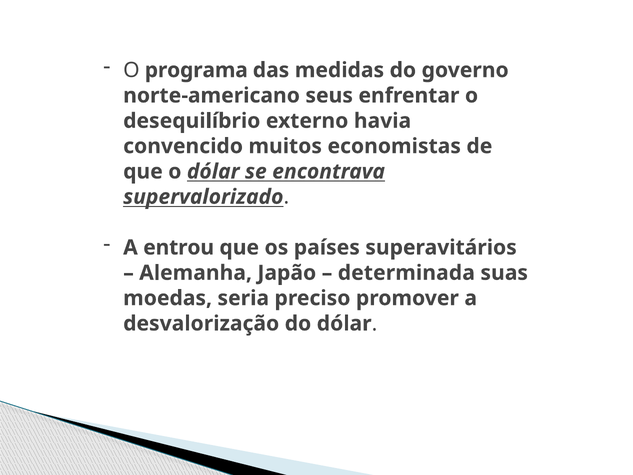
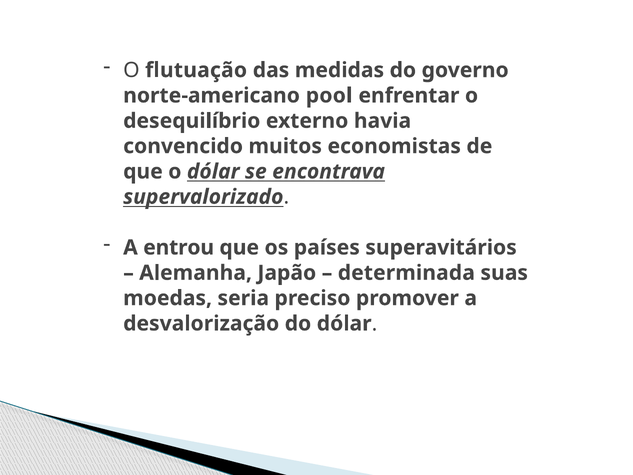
programa: programa -> flutuação
seus: seus -> pool
